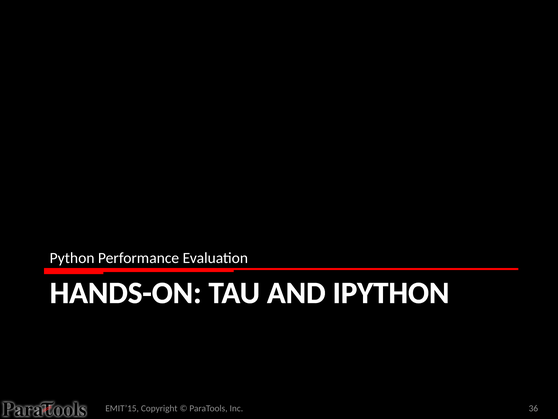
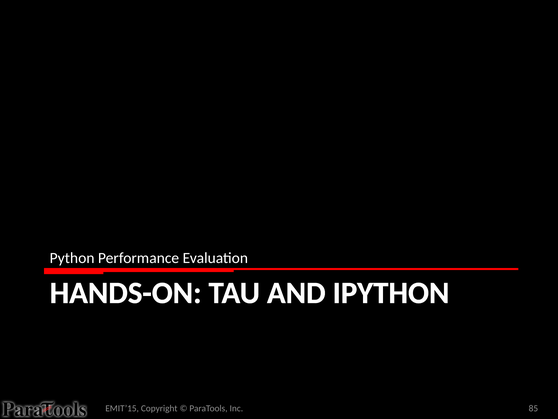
36: 36 -> 85
